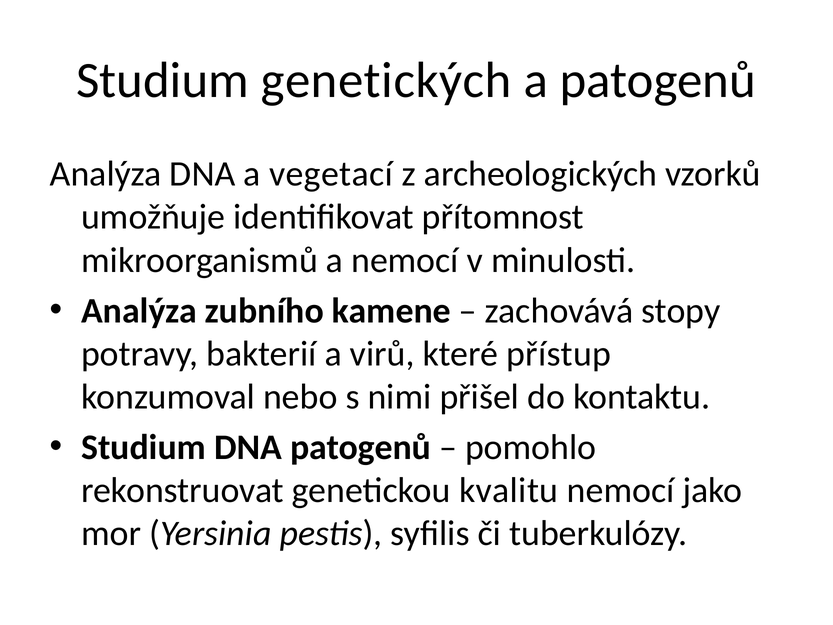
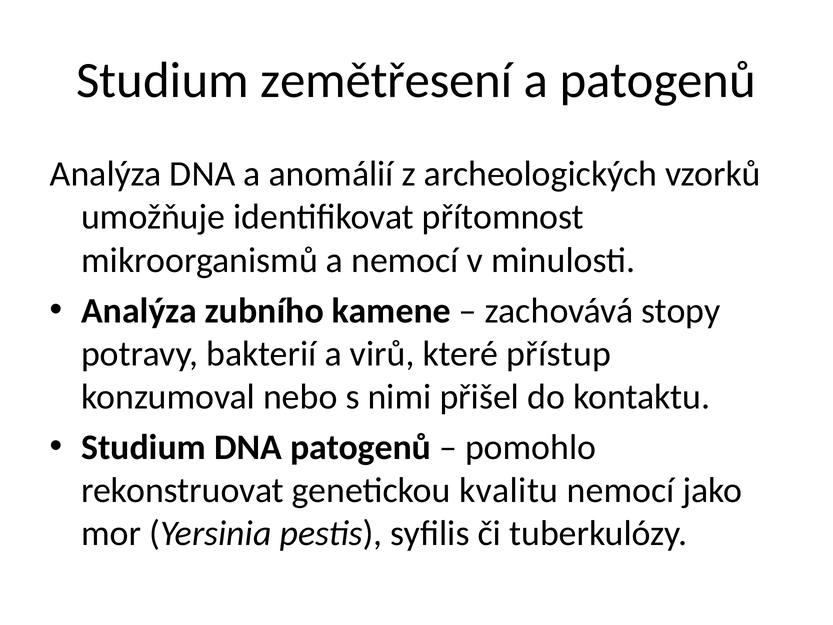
genetických: genetických -> zemětřesení
vegetací: vegetací -> anomálií
